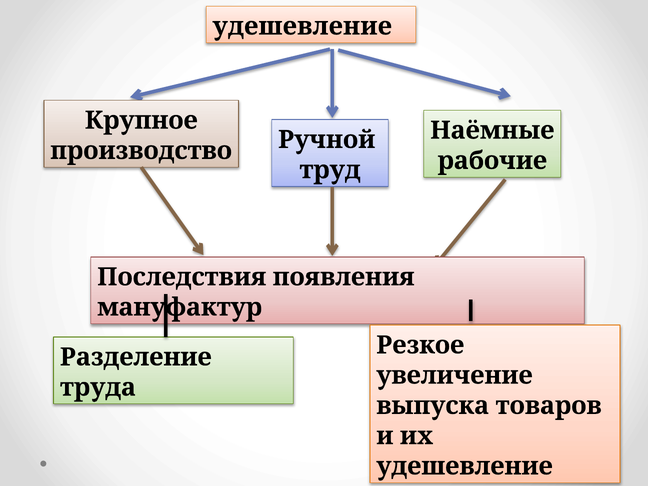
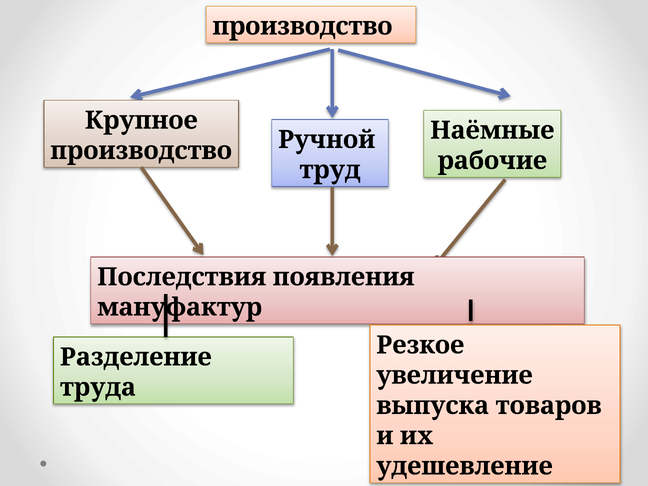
удешевление at (302, 26): удешевление -> производство
